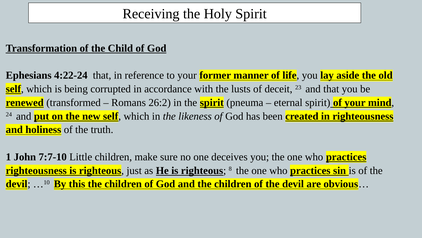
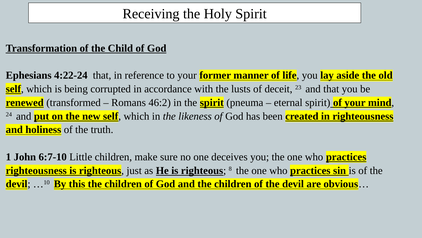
26:2: 26:2 -> 46:2
7:7-10: 7:7-10 -> 6:7-10
